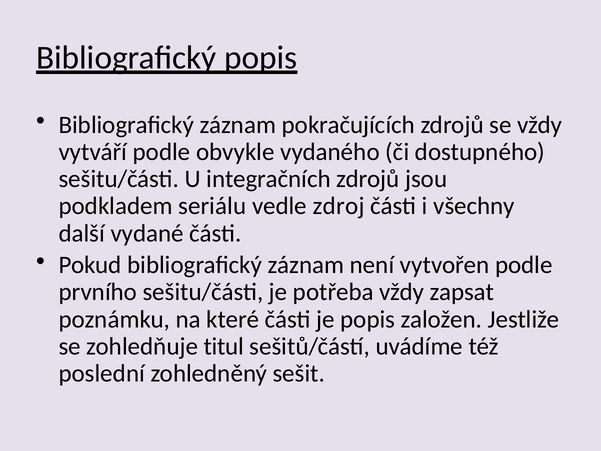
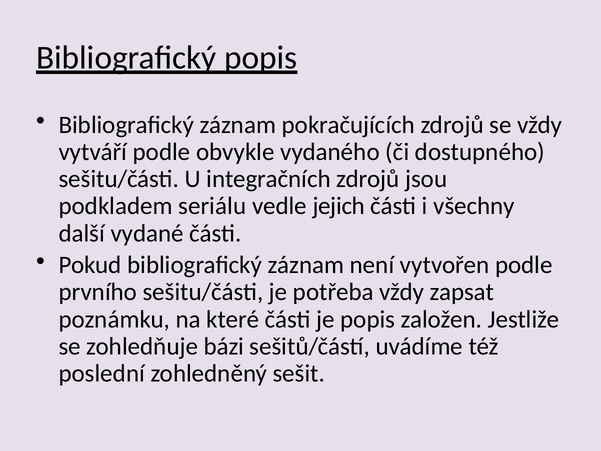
zdroj: zdroj -> jejich
titul: titul -> bázi
